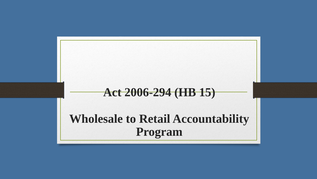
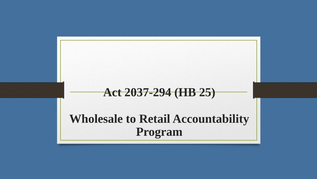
2006-294: 2006-294 -> 2037-294
15: 15 -> 25
